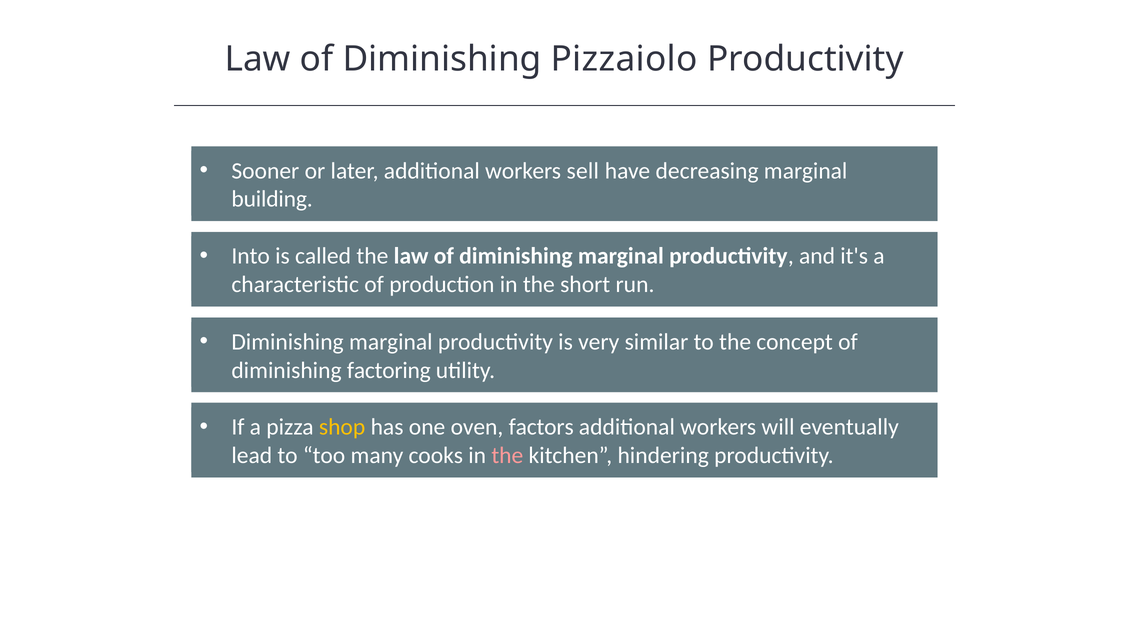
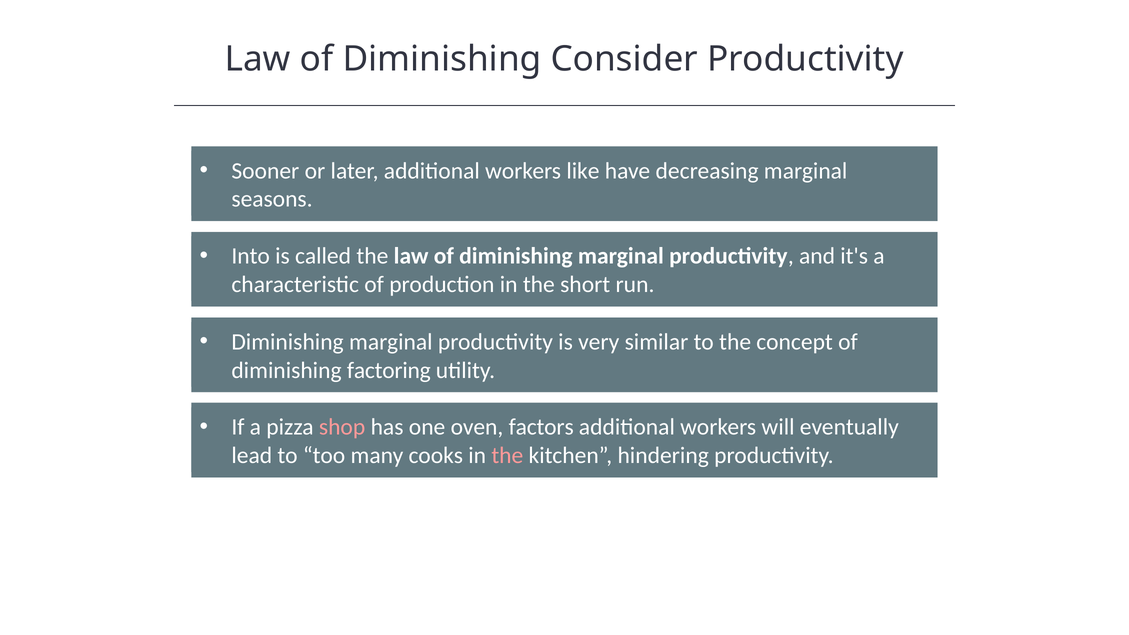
Pizzaiolo: Pizzaiolo -> Consider
sell: sell -> like
building: building -> seasons
shop colour: yellow -> pink
